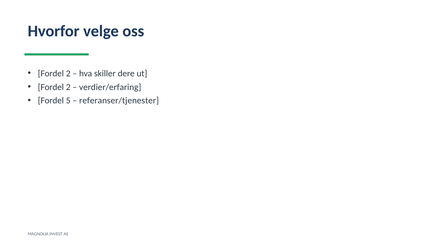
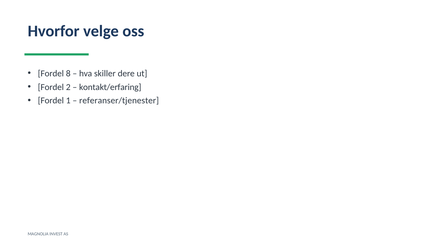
2 at (68, 74): 2 -> 8
verdier/erfaring: verdier/erfaring -> kontakt/erfaring
5: 5 -> 1
